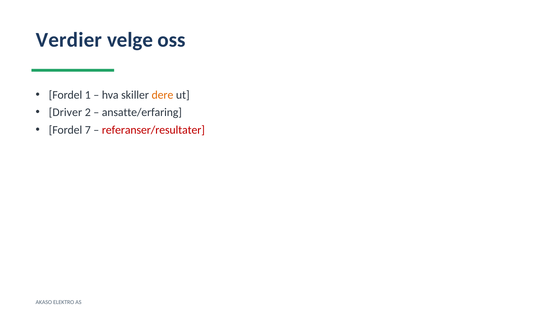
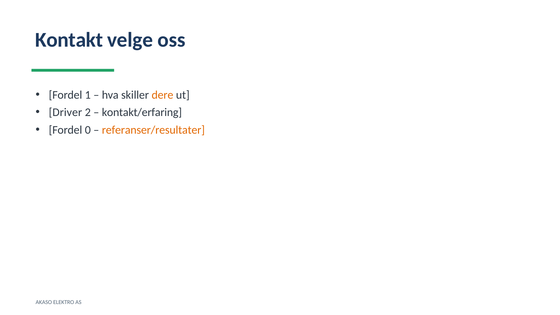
Verdier: Verdier -> Kontakt
ansatte/erfaring: ansatte/erfaring -> kontakt/erfaring
7: 7 -> 0
referanser/resultater colour: red -> orange
